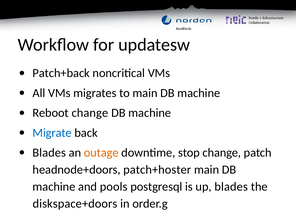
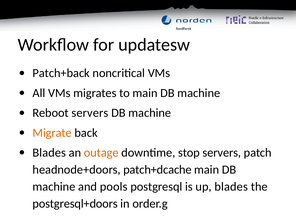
Reboot change: change -> servers
Migrate colour: blue -> orange
stop change: change -> servers
patch+hoster: patch+hoster -> patch+dcache
diskspace+doors: diskspace+doors -> postgresql+doors
